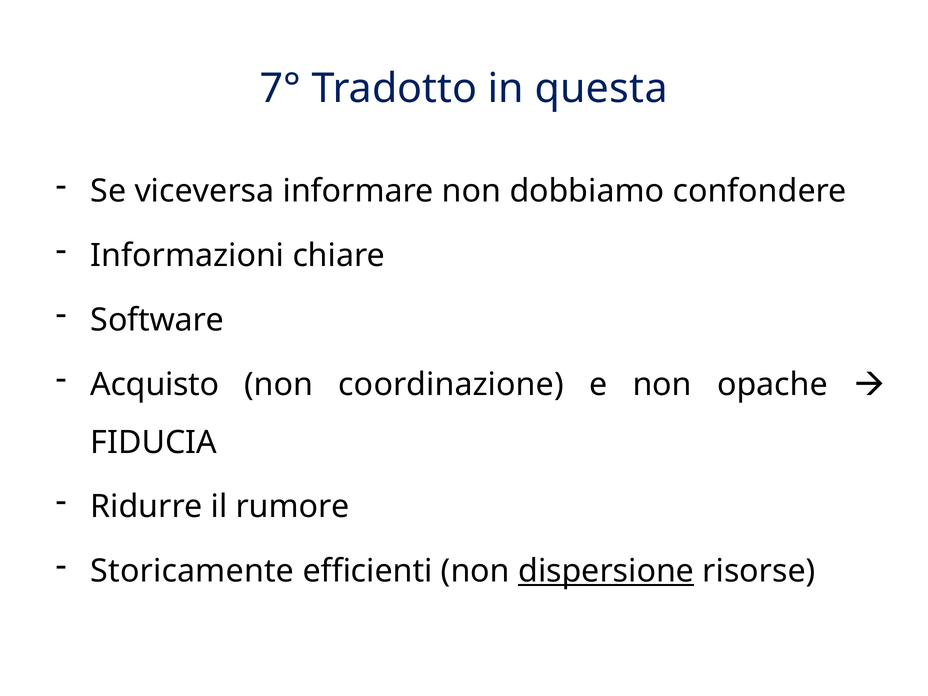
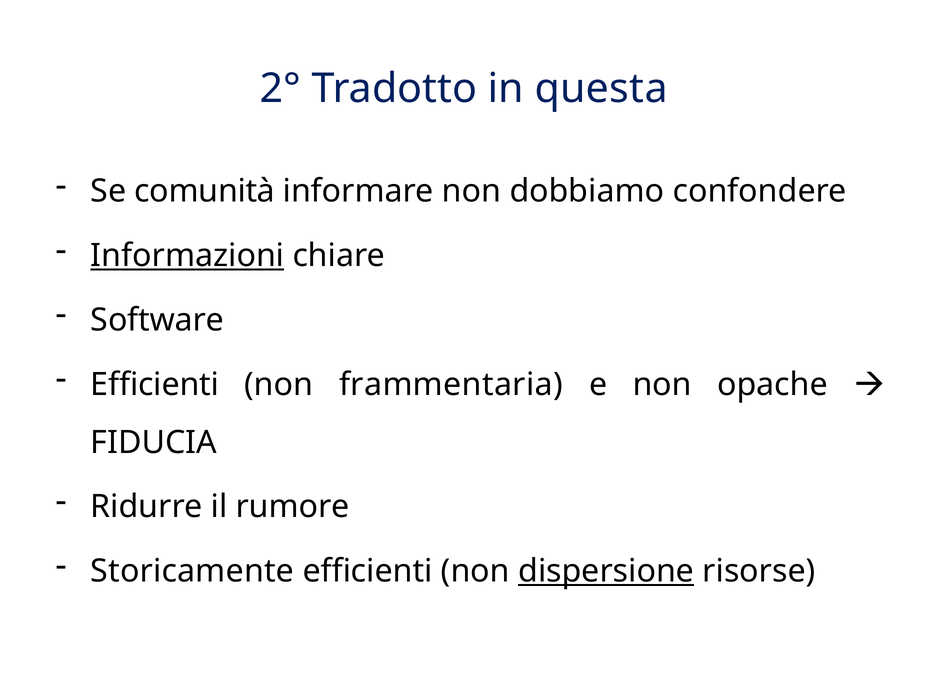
7°: 7° -> 2°
viceversa: viceversa -> comunità
Informazioni underline: none -> present
Acquisto at (155, 384): Acquisto -> Efficienti
coordinazione: coordinazione -> frammentaria
